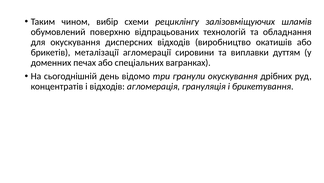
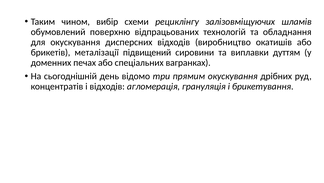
агломерації: агломерації -> підвищений
гранули: гранули -> прямим
